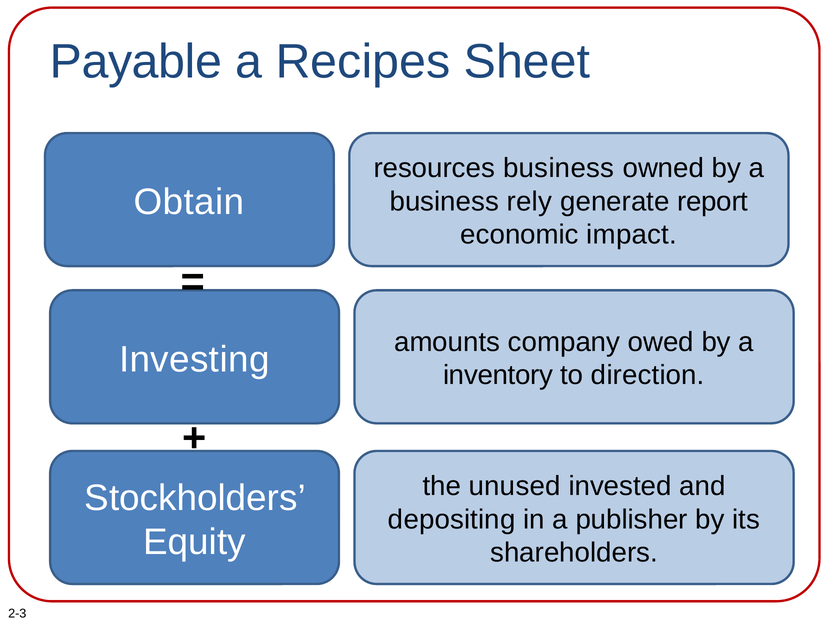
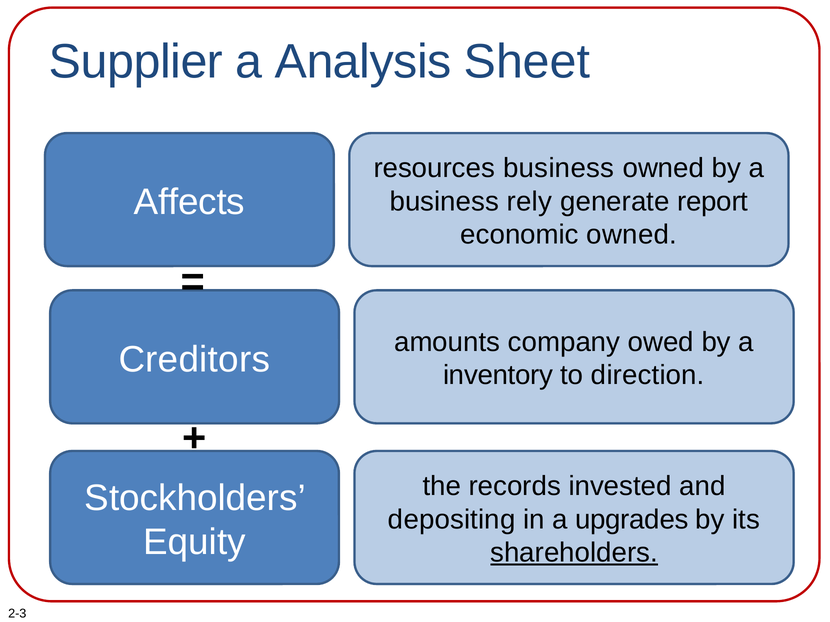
Payable: Payable -> Supplier
Recipes: Recipes -> Analysis
Obtain: Obtain -> Affects
economic impact: impact -> owned
Investing: Investing -> Creditors
unused: unused -> records
publisher: publisher -> upgrades
shareholders underline: none -> present
